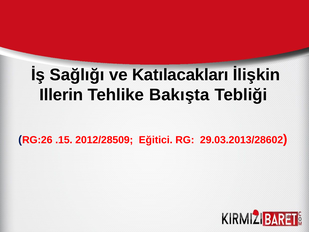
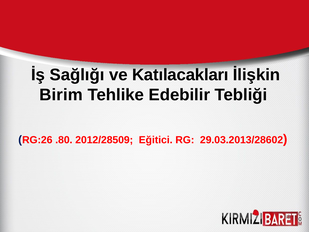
Illerin: Illerin -> Birim
Bakışta: Bakışta -> Edebilir
.15: .15 -> .80
